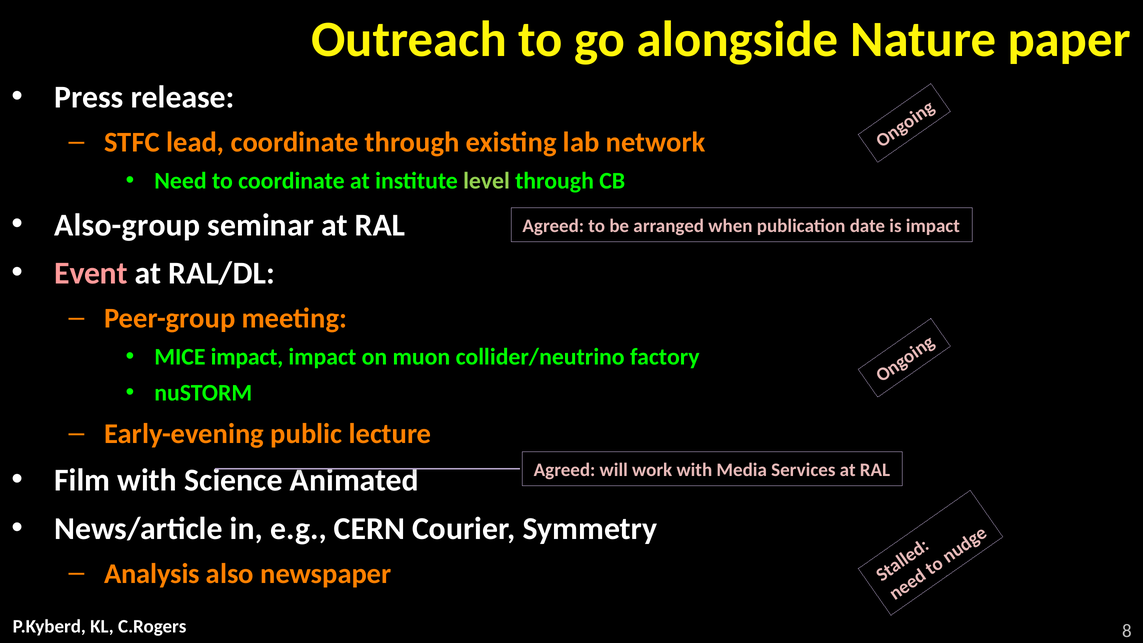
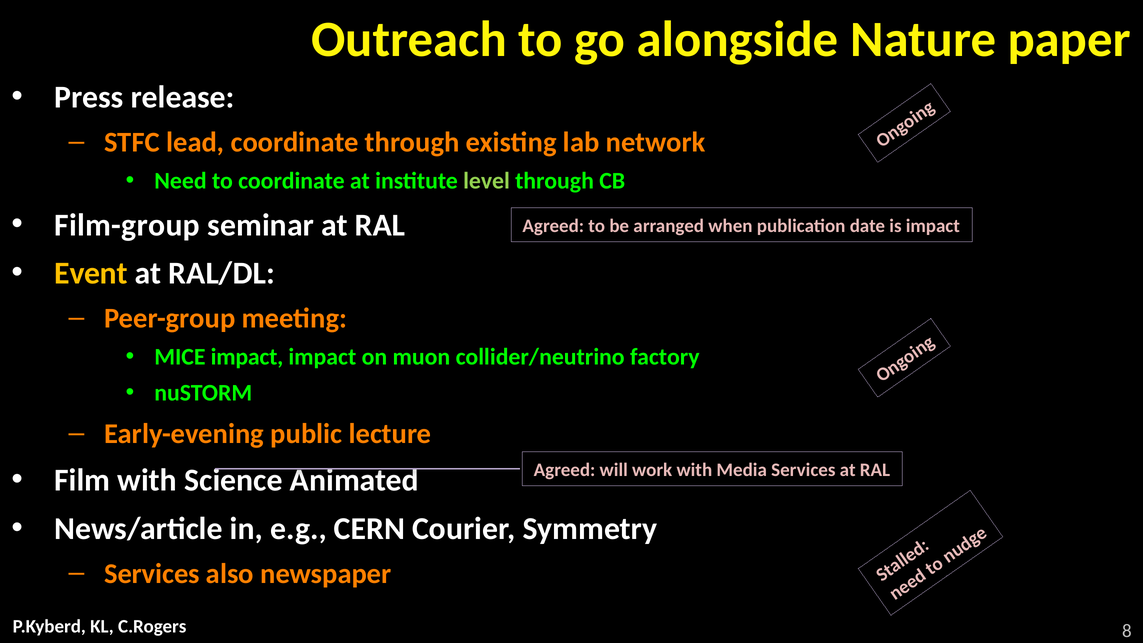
Also-group: Also-group -> Film-group
Event colour: pink -> yellow
Analysis at (152, 574): Analysis -> Services
